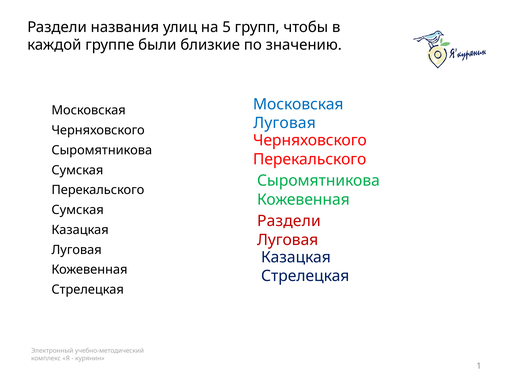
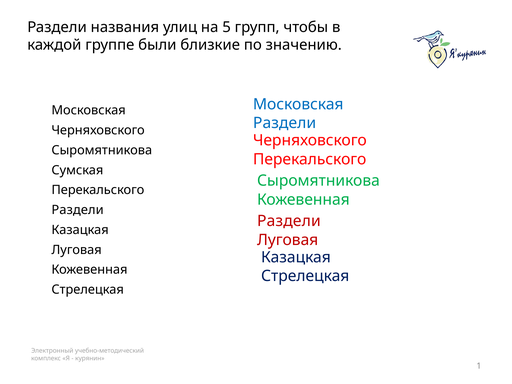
Луговая at (285, 123): Луговая -> Раздели
Сумская at (78, 210): Сумская -> Раздели
